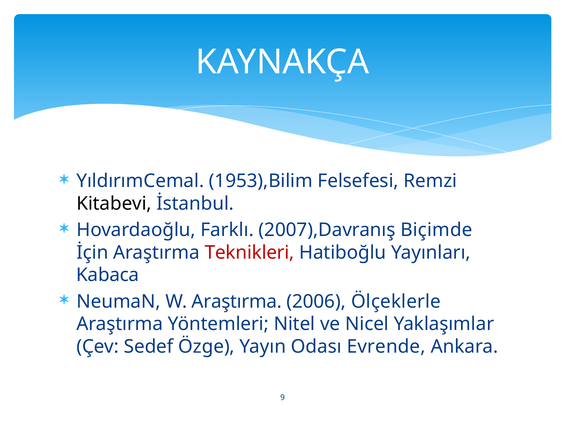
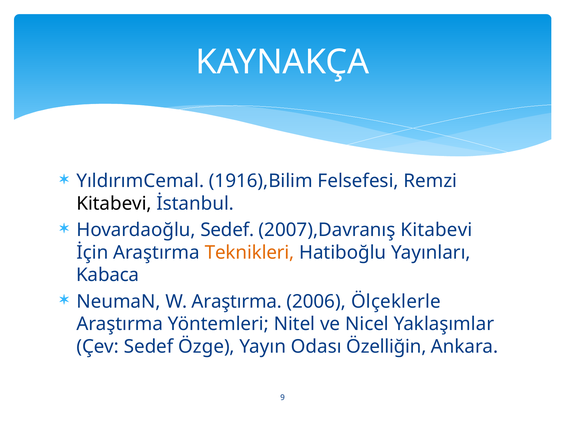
1953),Bilim: 1953),Bilim -> 1916),Bilim
Hovardaoğlu Farklı: Farklı -> Sedef
2007),Davranış Biçimde: Biçimde -> Kitabevi
Teknikleri colour: red -> orange
Evrende: Evrende -> Özelliğin
